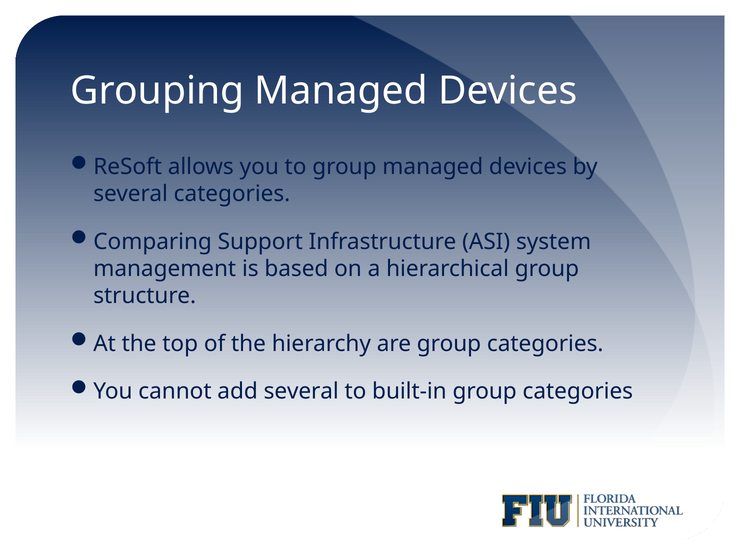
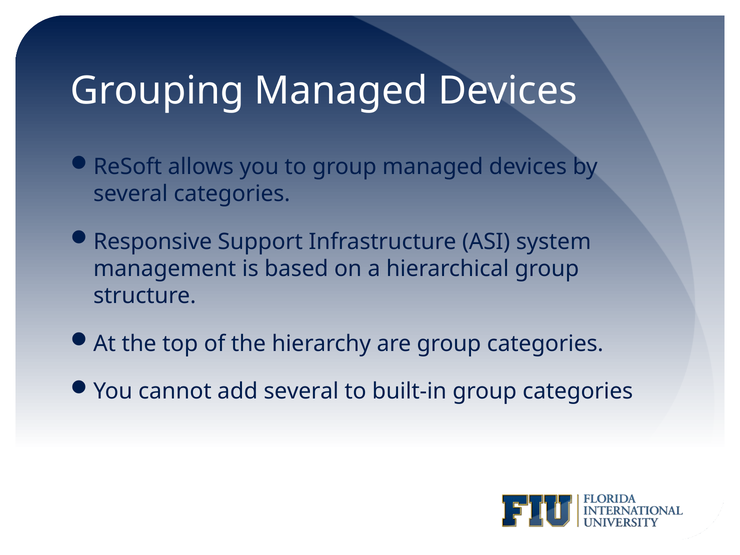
Comparing: Comparing -> Responsive
